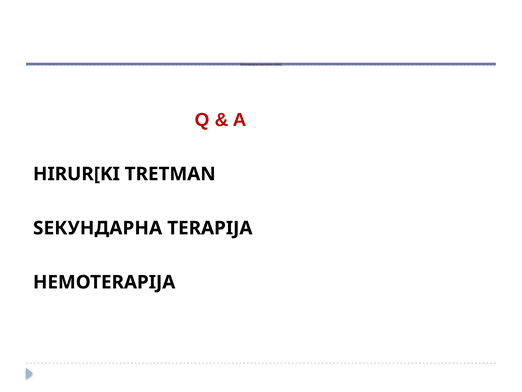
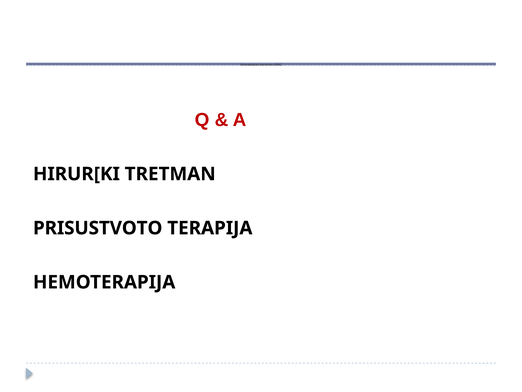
SЕКУНДАРНА: SЕКУНДАРНА -> PRISUSTVOTO
